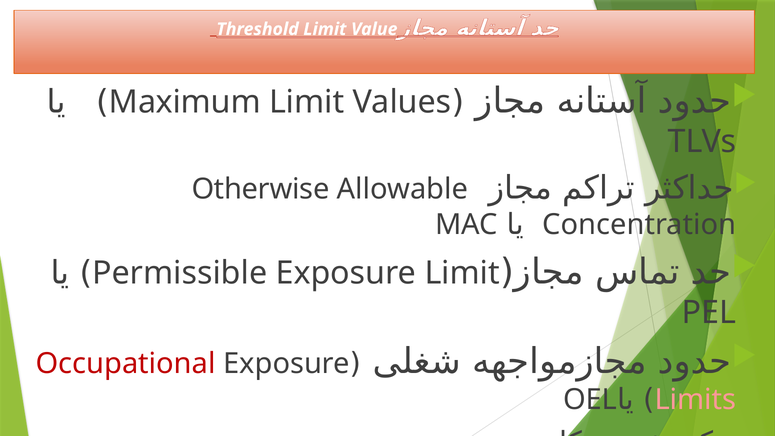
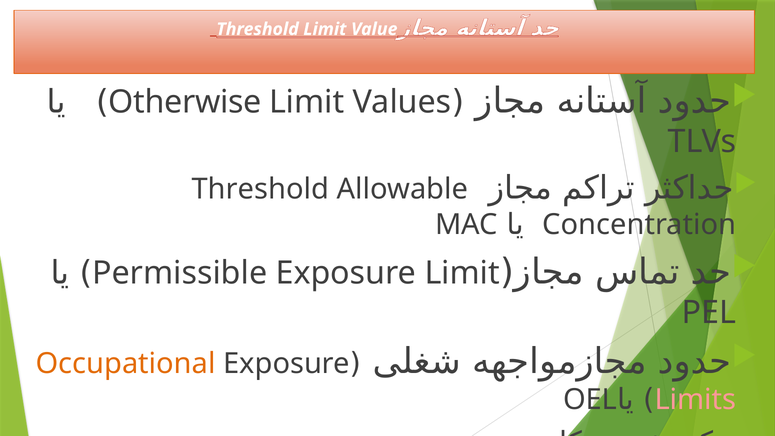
Maximum: Maximum -> Otherwise
Otherwise at (261, 189): Otherwise -> Threshold
Occupational colour: red -> orange
